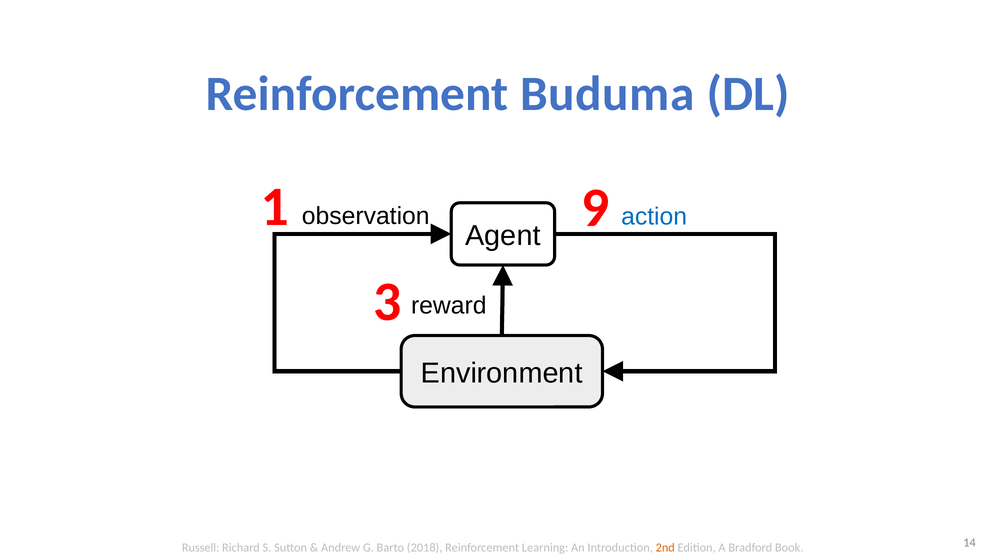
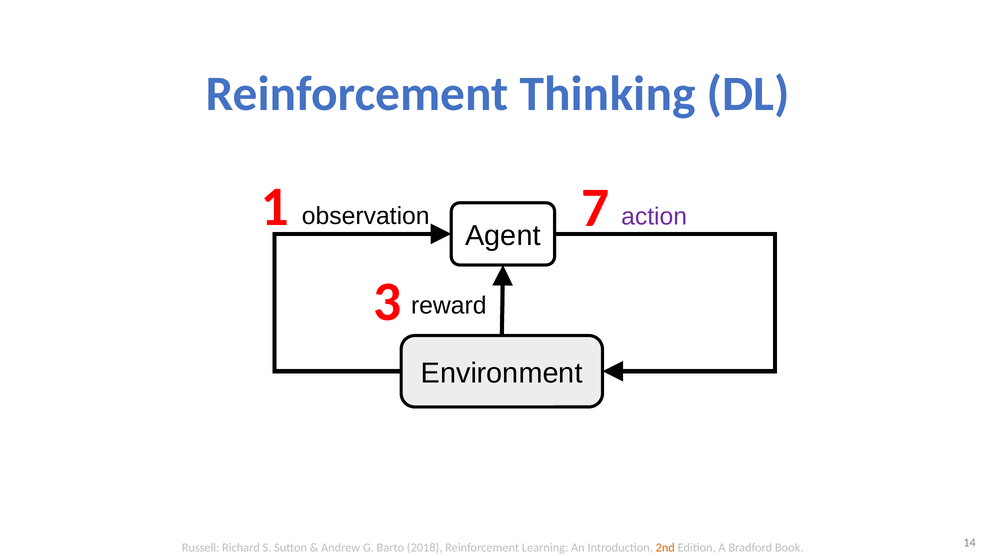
Buduma: Buduma -> Thinking
9: 9 -> 7
action colour: blue -> purple
